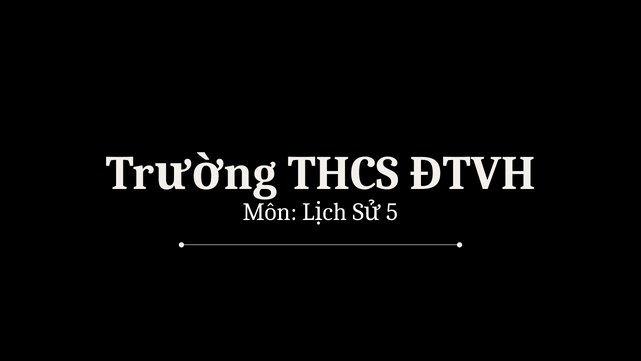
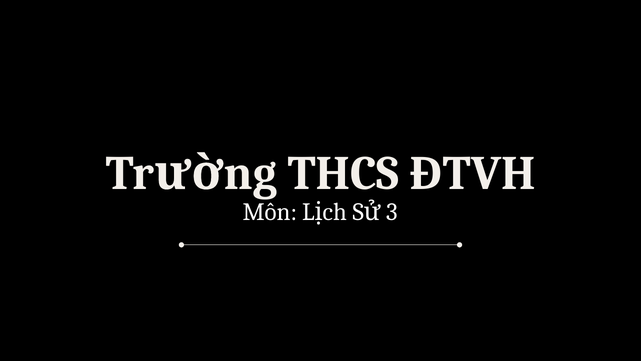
5: 5 -> 3
